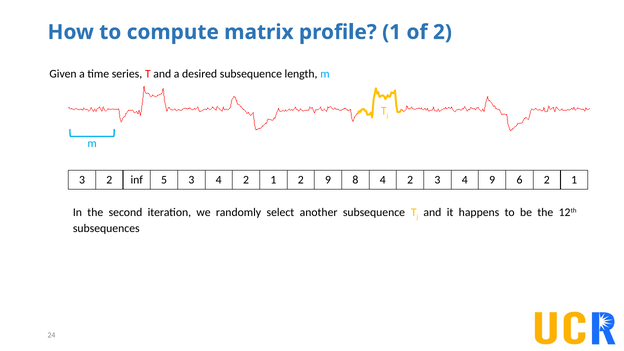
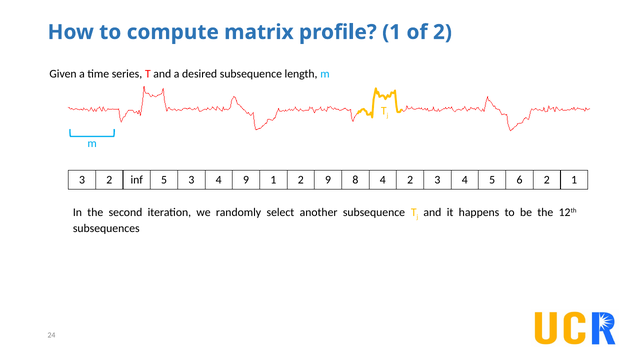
3 4 2: 2 -> 9
4 9: 9 -> 5
